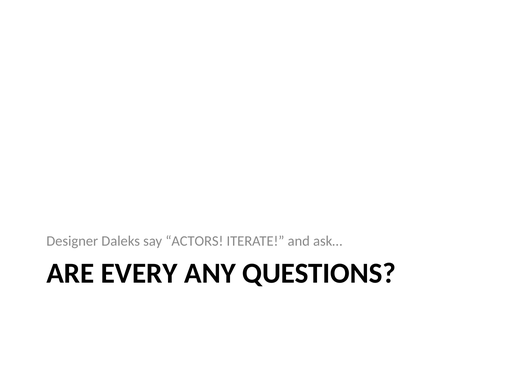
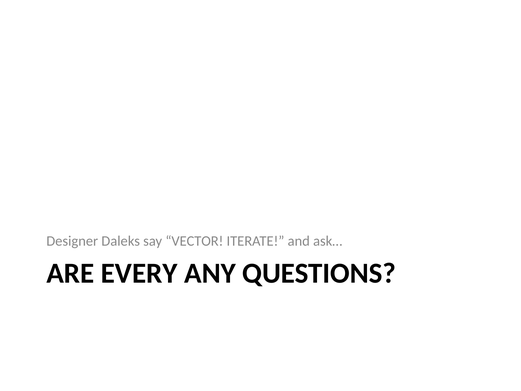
ACTORS: ACTORS -> VECTOR
